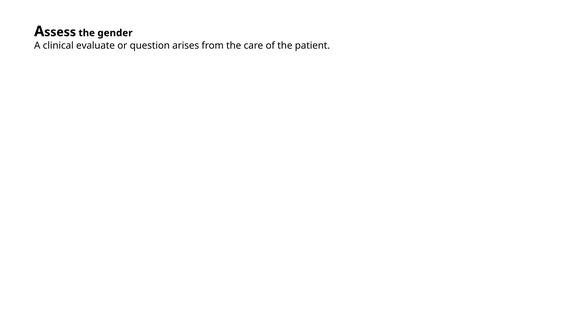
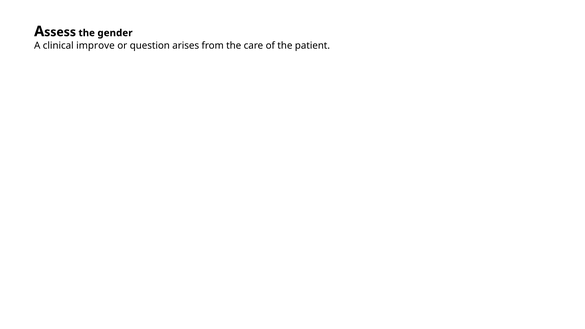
evaluate: evaluate -> improve
